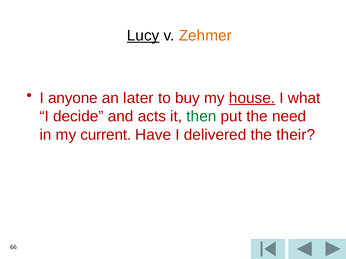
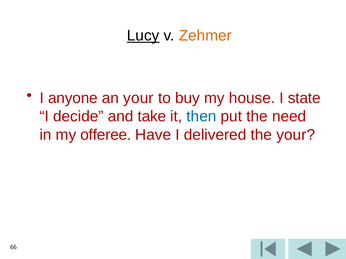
an later: later -> your
house underline: present -> none
what: what -> state
acts: acts -> take
then colour: green -> blue
current: current -> offeree
the their: their -> your
